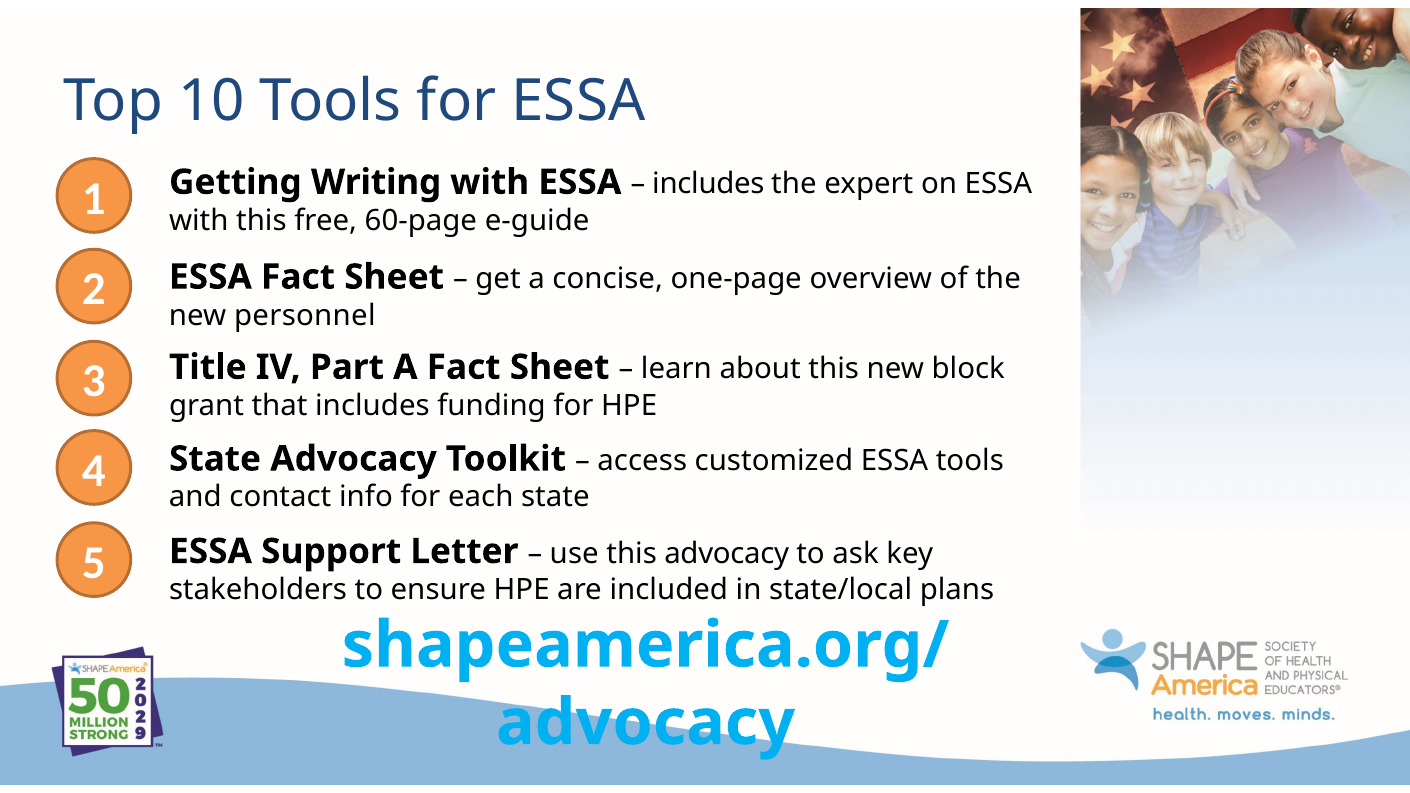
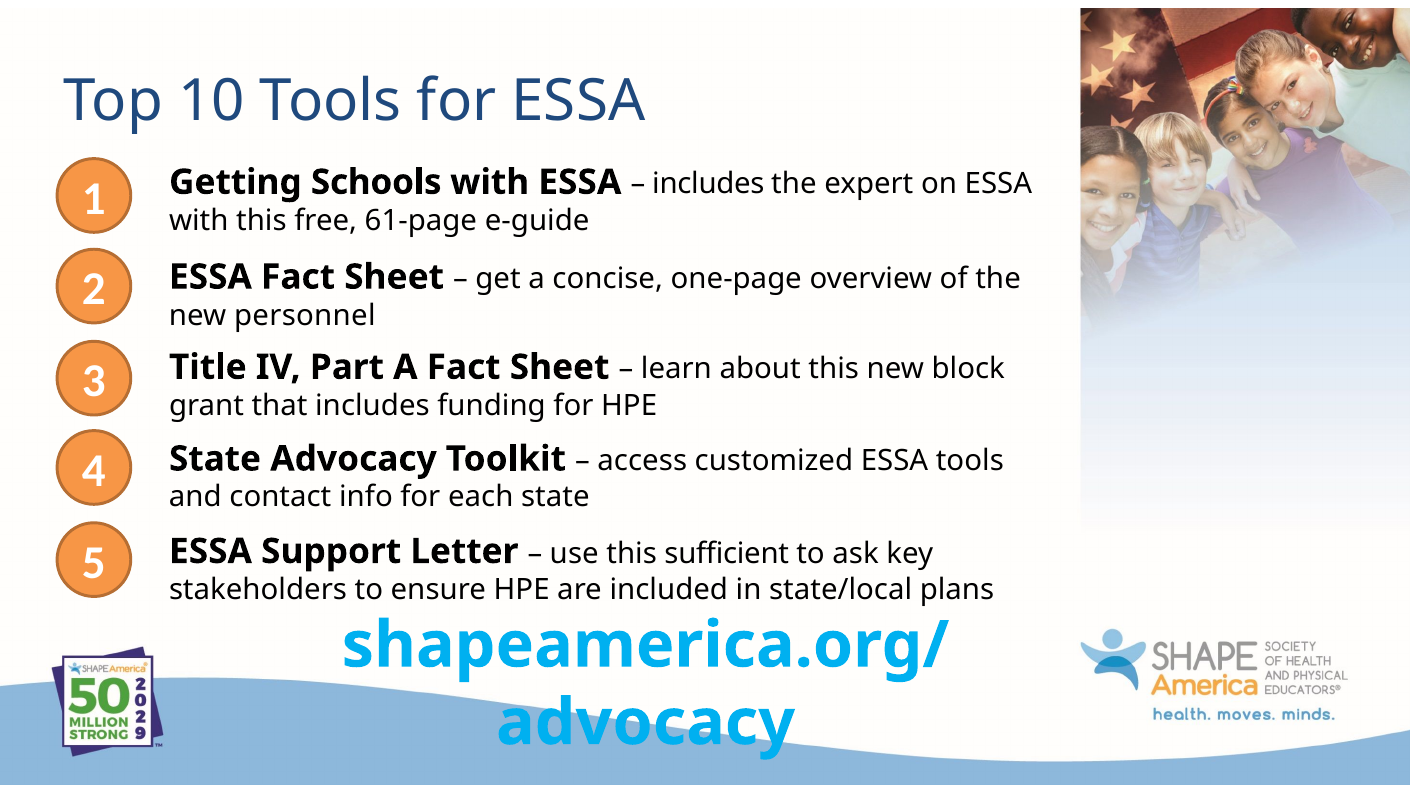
Writing: Writing -> Schools
60-page: 60-page -> 61-page
this advocacy: advocacy -> sufficient
